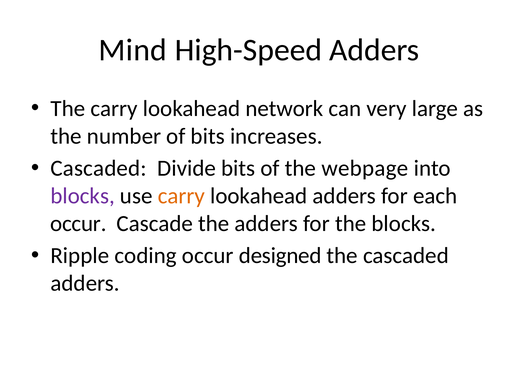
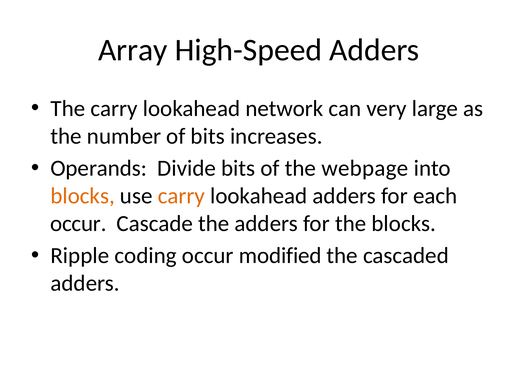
Mind: Mind -> Array
Cascaded at (99, 169): Cascaded -> Operands
blocks at (83, 196) colour: purple -> orange
designed: designed -> modified
